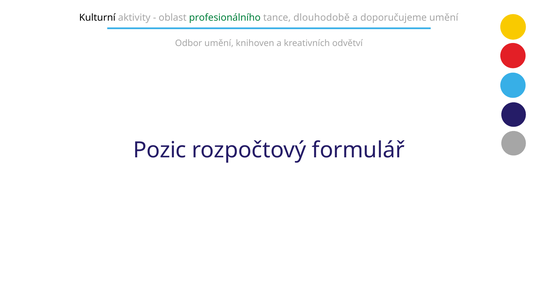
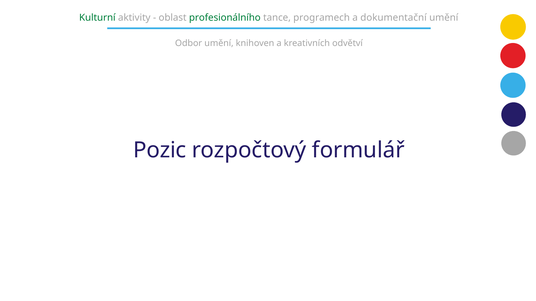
Kulturní colour: black -> green
dlouhodobě: dlouhodobě -> programech
doporučujeme: doporučujeme -> dokumentační
